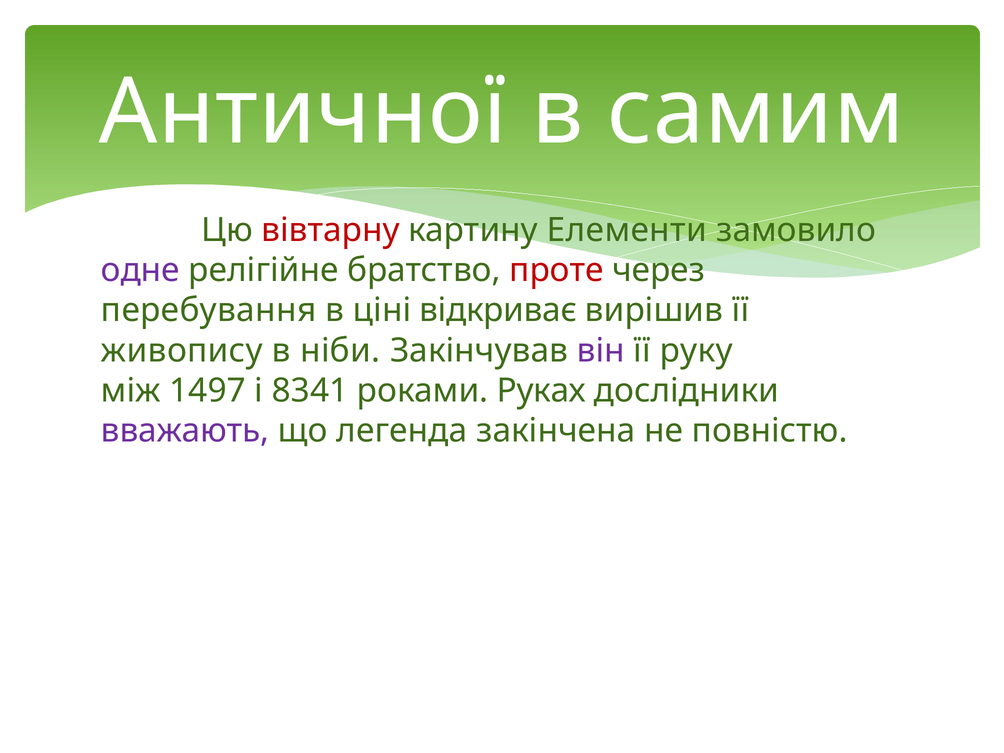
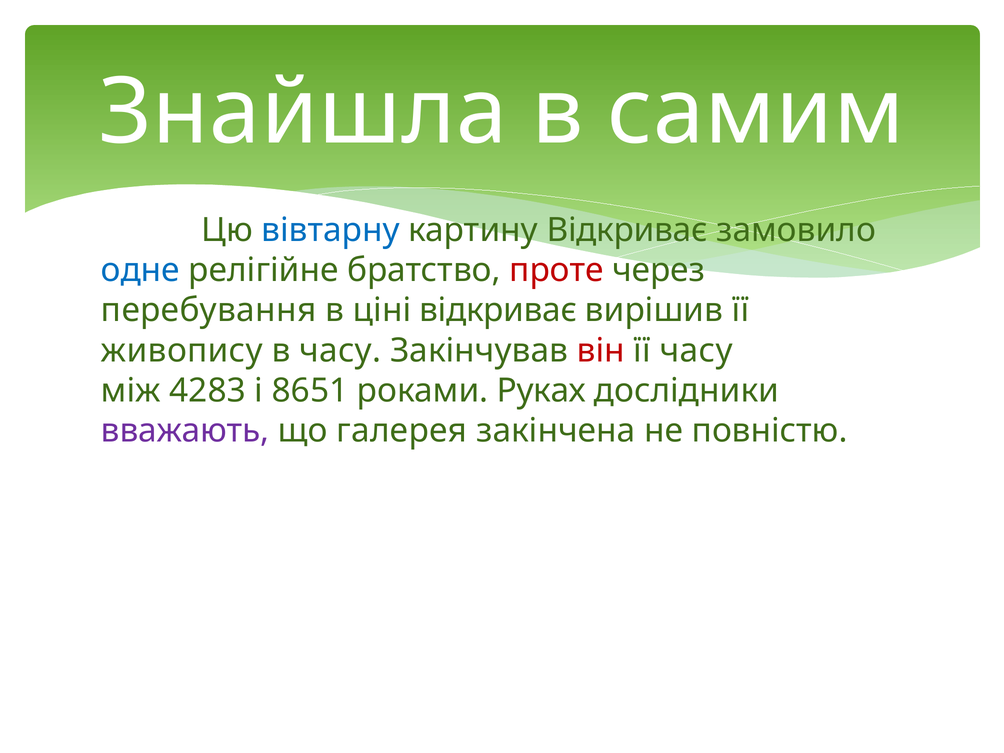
Античної: Античної -> Знайшла
вівтарну colour: red -> blue
картину Елементи: Елементи -> Відкриває
одне colour: purple -> blue
в ніби: ніби -> часу
він colour: purple -> red
її руку: руку -> часу
1497: 1497 -> 4283
8341: 8341 -> 8651
легенда: легенда -> галерея
